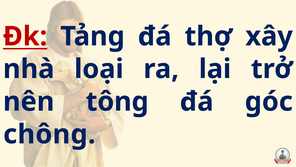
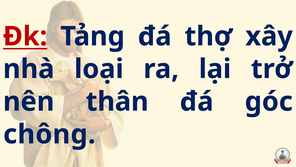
tông: tông -> thân
